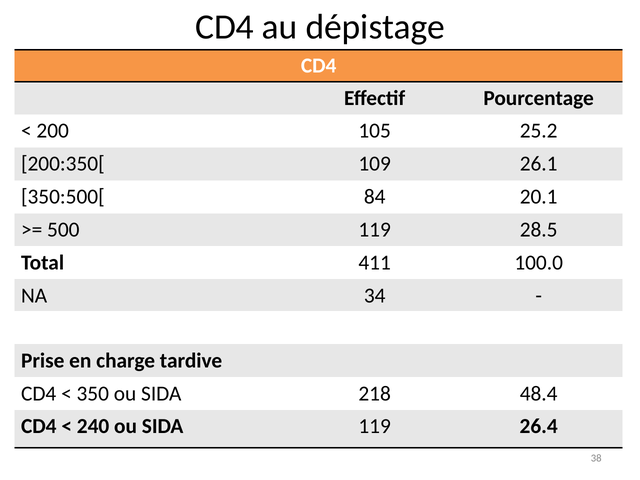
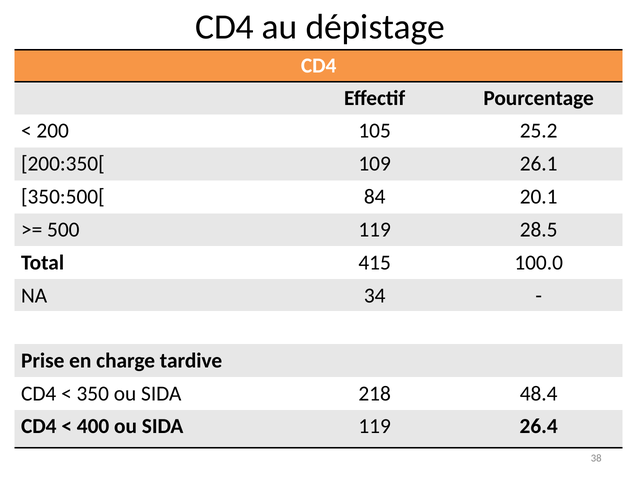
411: 411 -> 415
240: 240 -> 400
